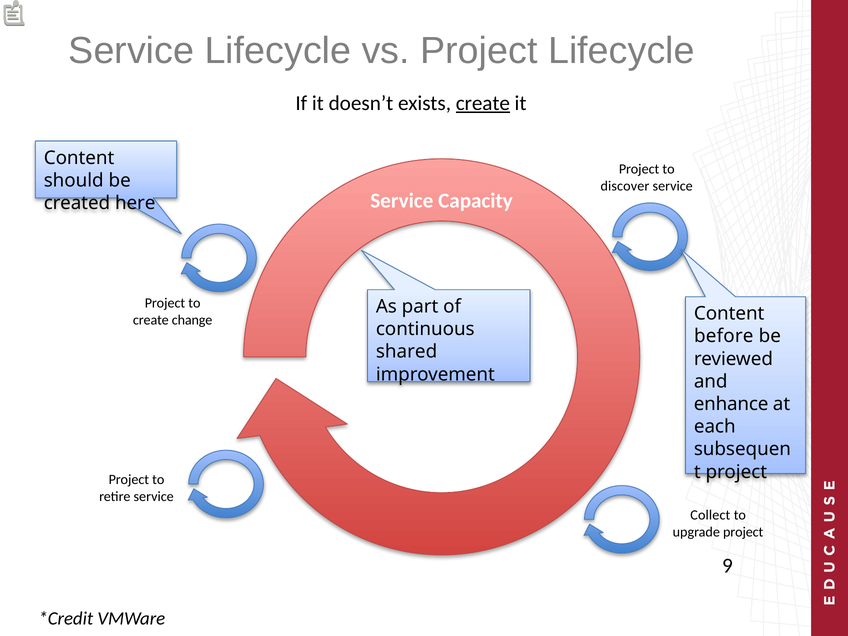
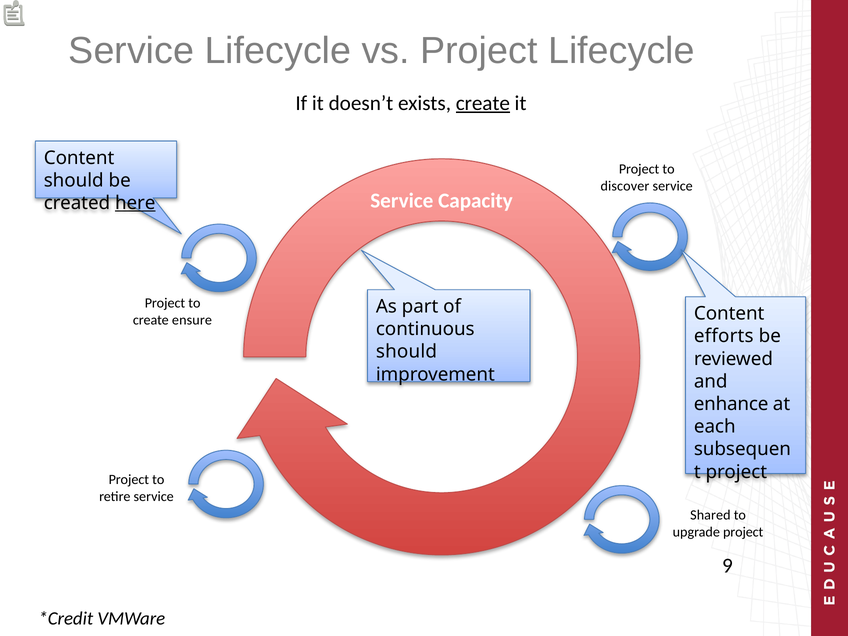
here underline: none -> present
change: change -> ensure
before: before -> efforts
shared at (407, 352): shared -> should
Collect: Collect -> Shared
